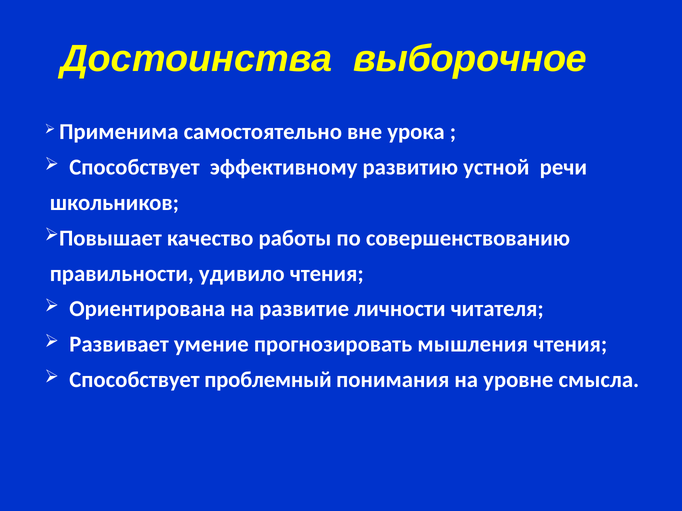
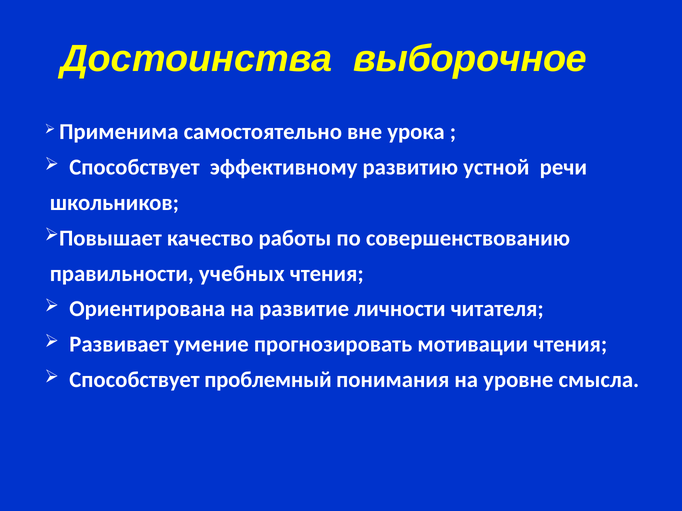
удивило: удивило -> учебных
мышления: мышления -> мотивации
